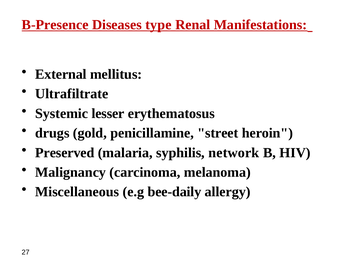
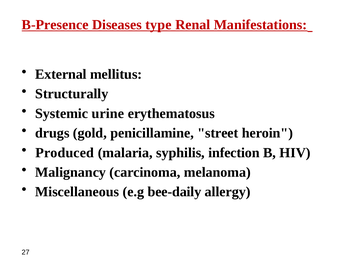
Ultrafiltrate: Ultrafiltrate -> Structurally
lesser: lesser -> urine
Preserved: Preserved -> Produced
network: network -> infection
